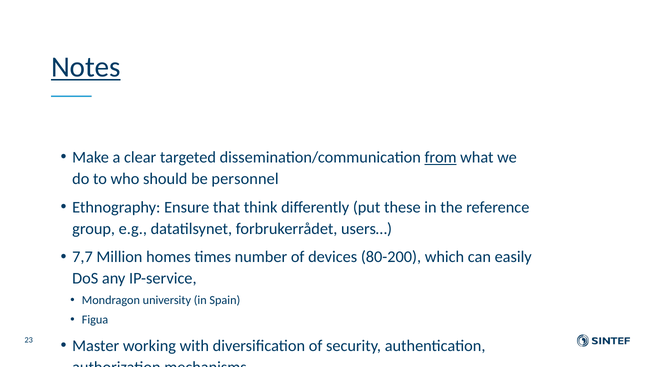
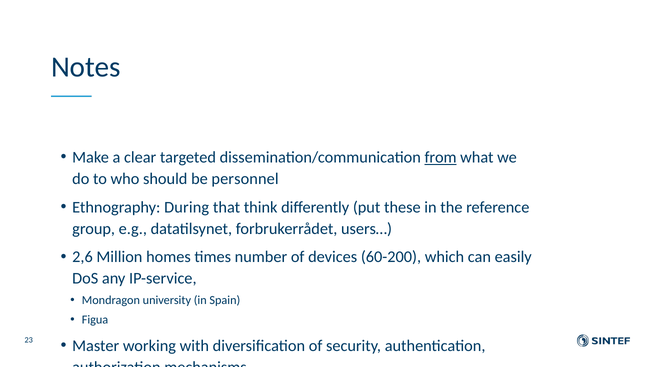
Notes underline: present -> none
Ensure: Ensure -> During
7,7: 7,7 -> 2,6
80-200: 80-200 -> 60-200
